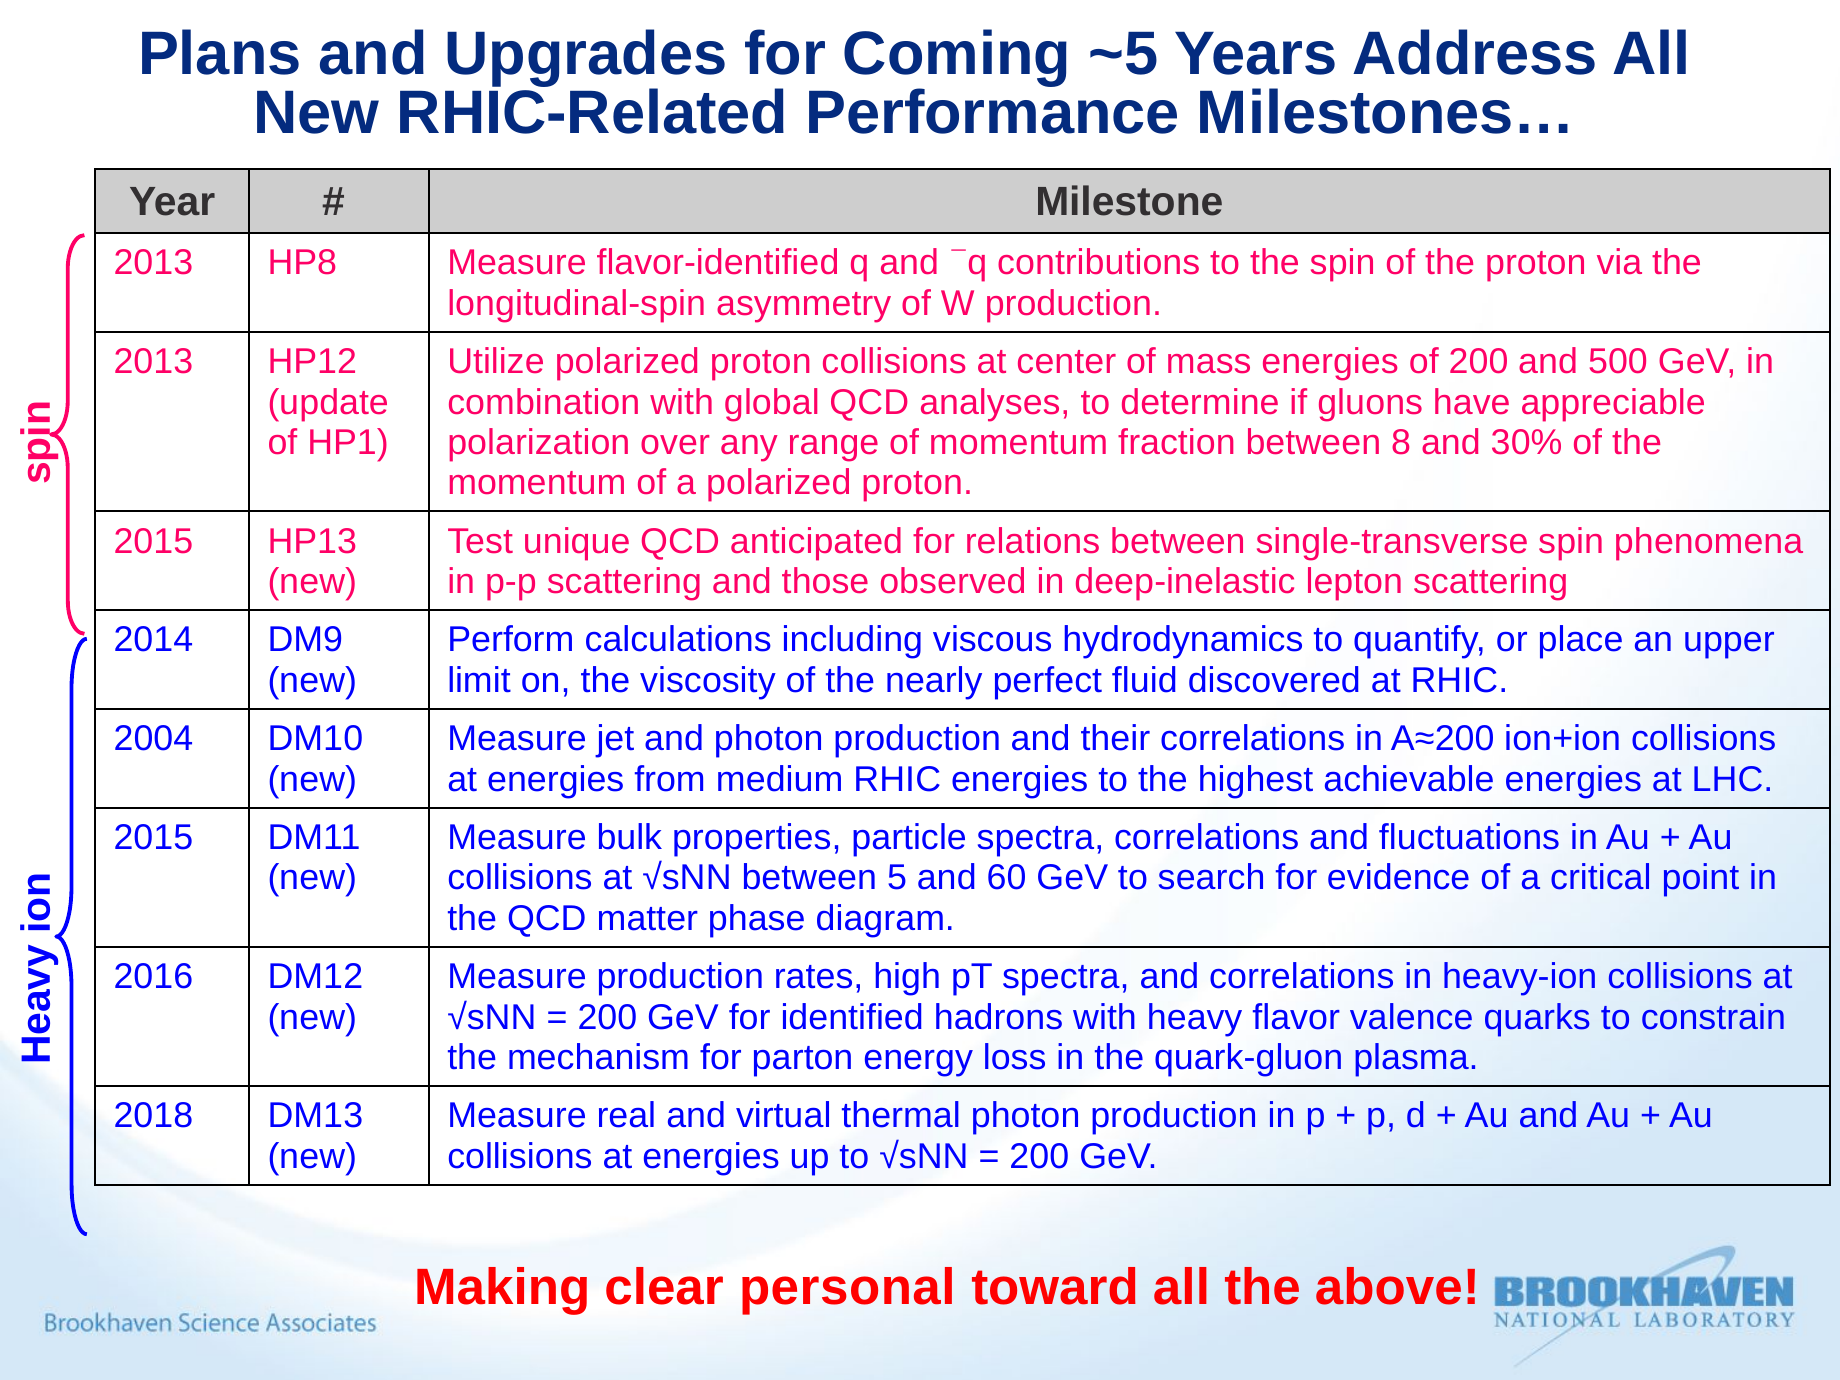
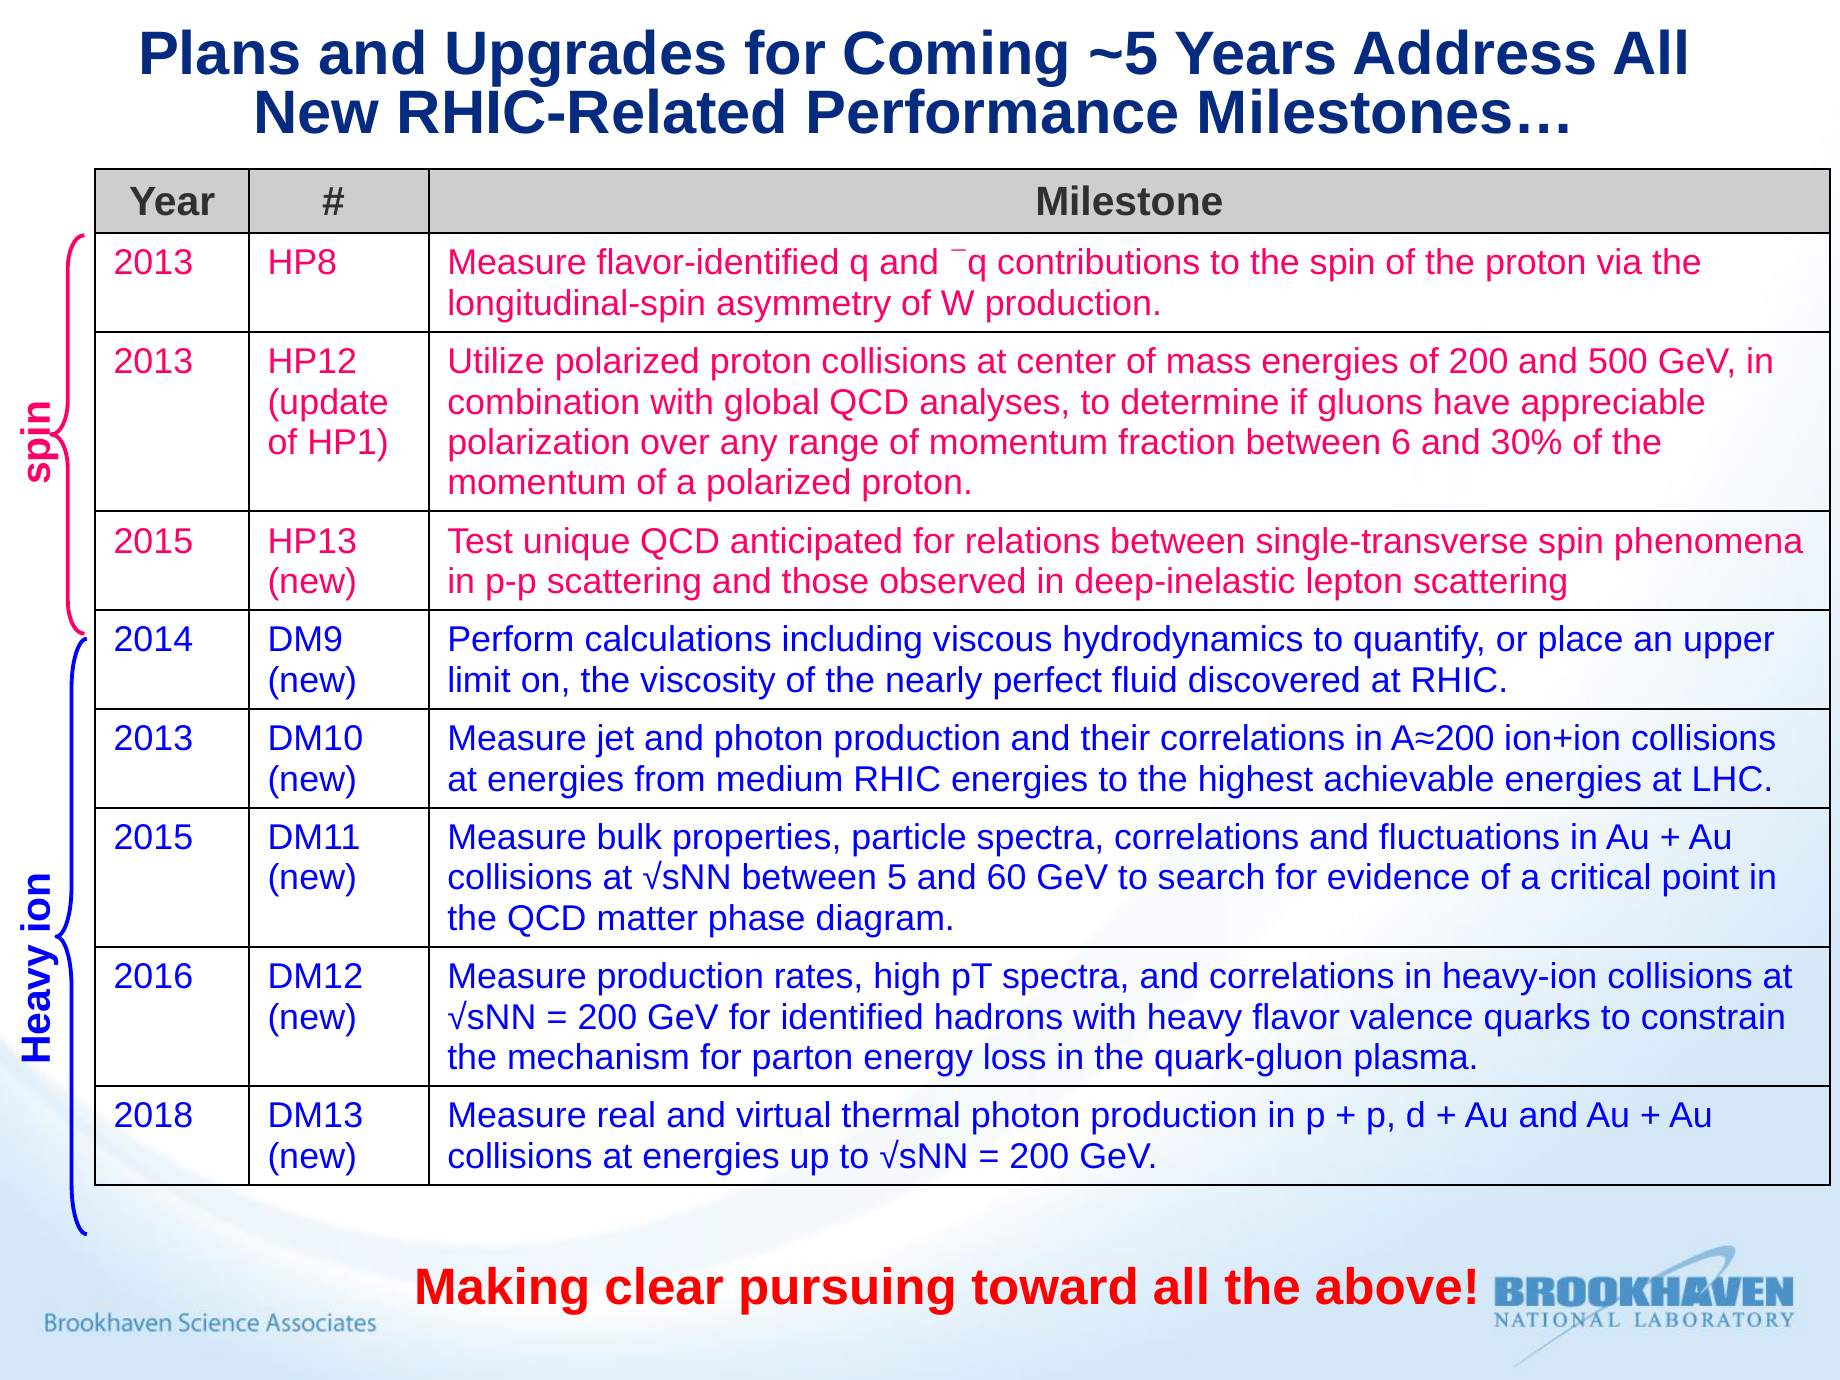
8: 8 -> 6
2004 at (153, 739): 2004 -> 2013
personal: personal -> pursuing
